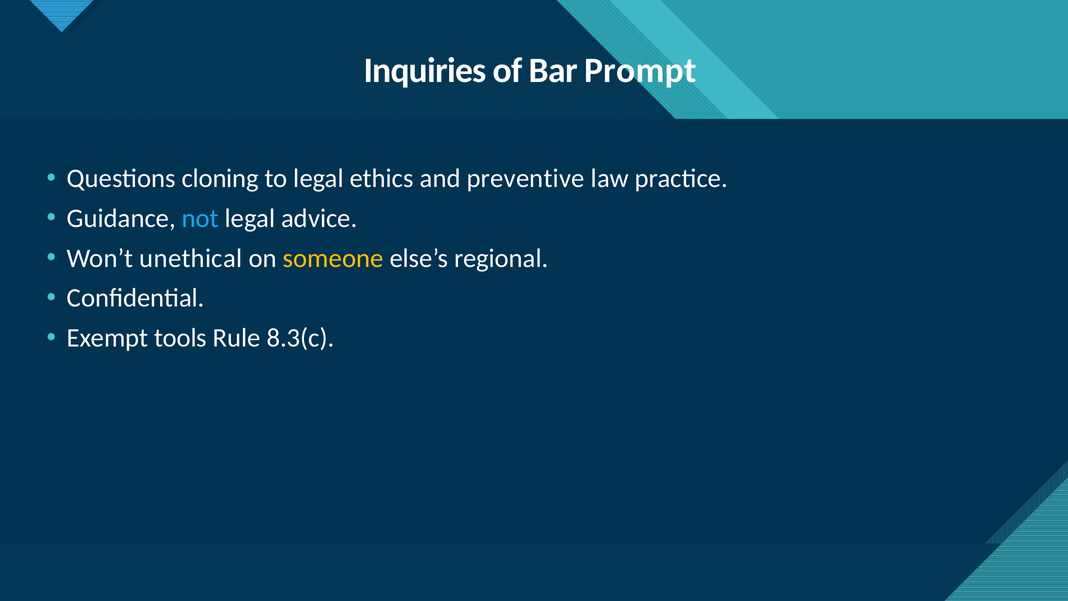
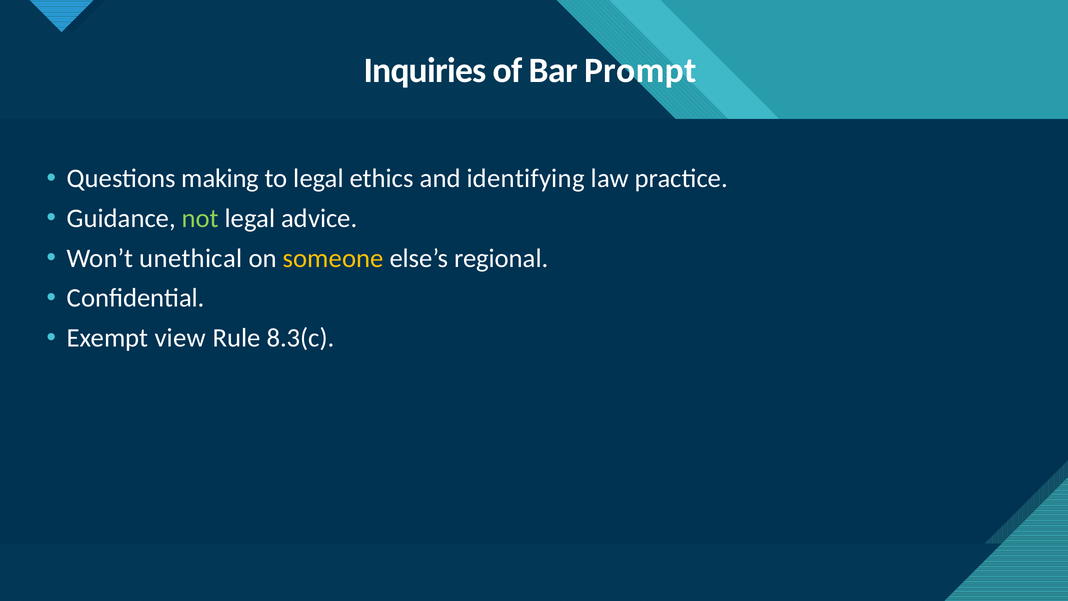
cloning: cloning -> making
preventive: preventive -> identifying
not colour: light blue -> light green
tools: tools -> view
